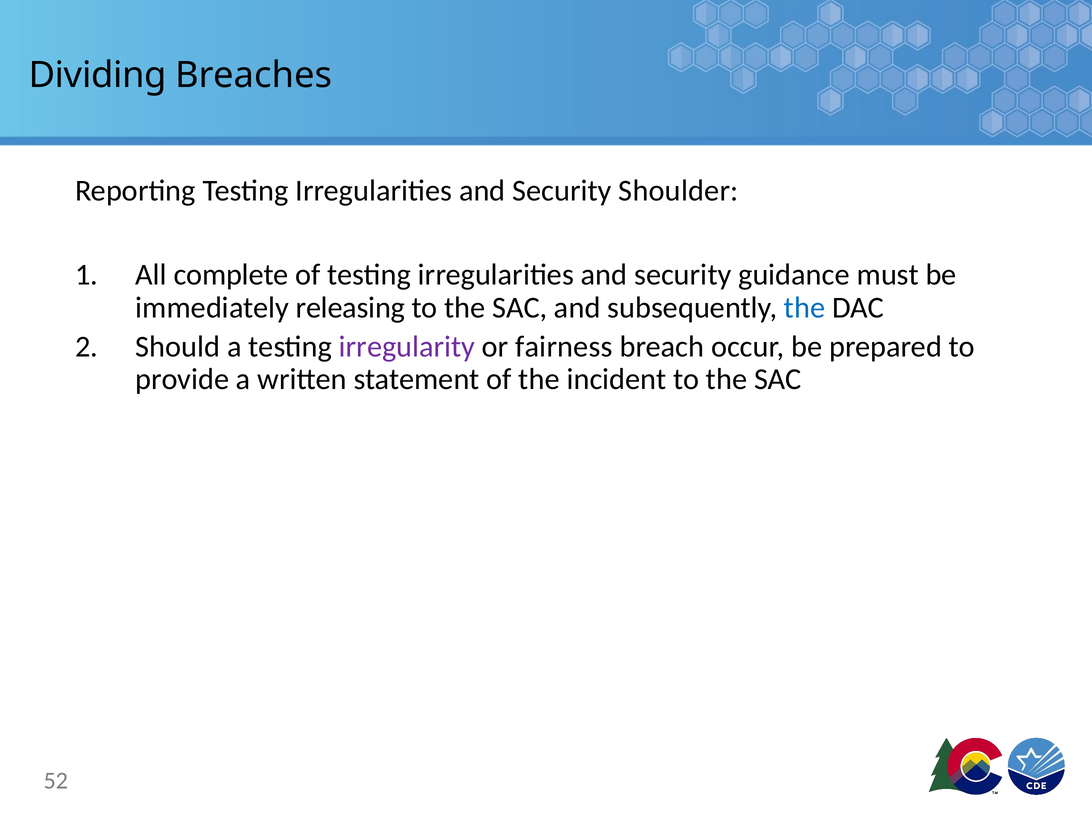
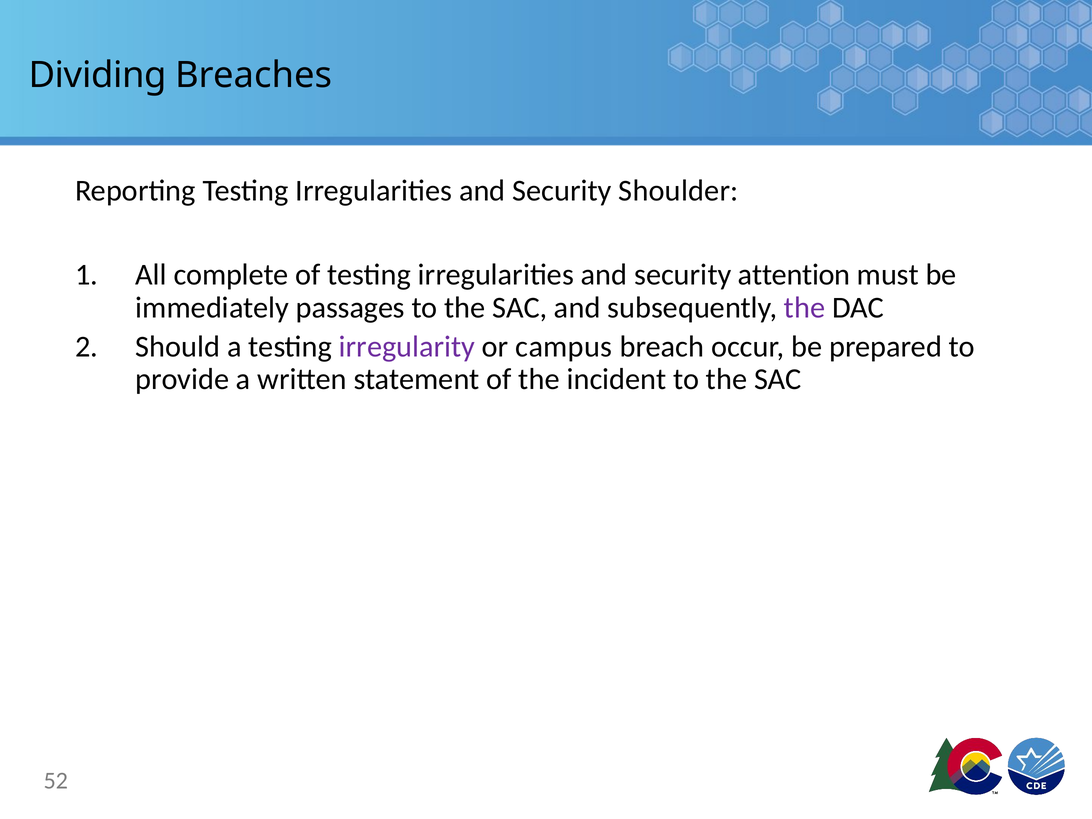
guidance: guidance -> attention
releasing: releasing -> passages
the at (805, 308) colour: blue -> purple
fairness: fairness -> campus
